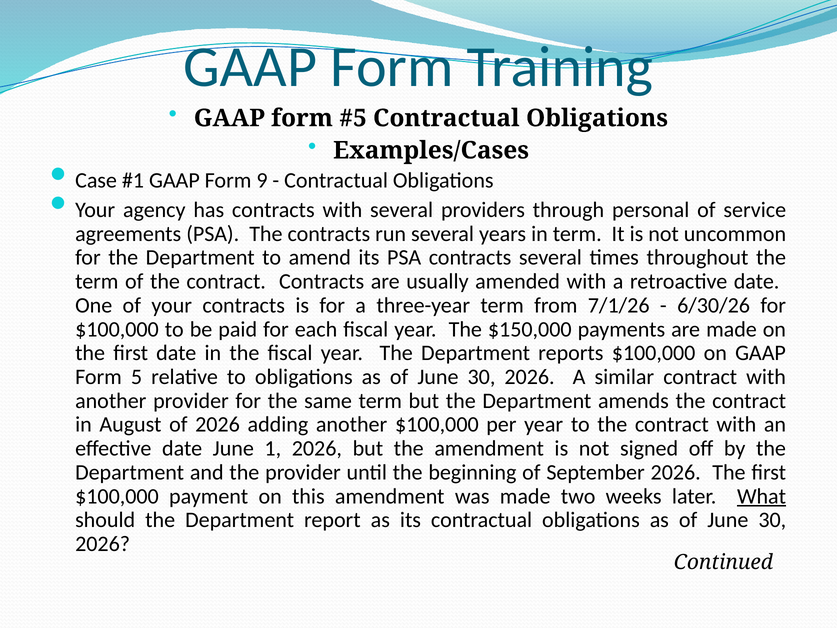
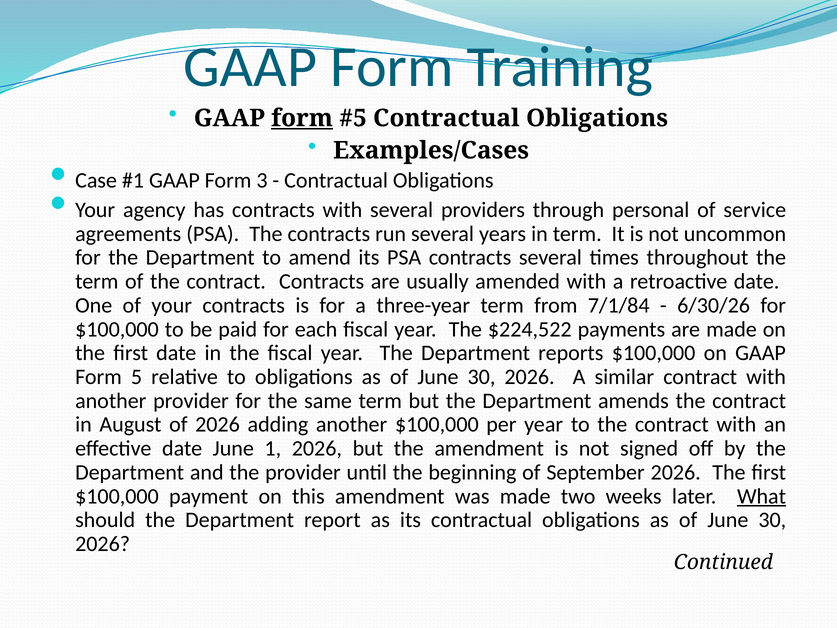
form at (302, 118) underline: none -> present
9: 9 -> 3
7/1/26: 7/1/26 -> 7/1/84
$150,000: $150,000 -> $224,522
